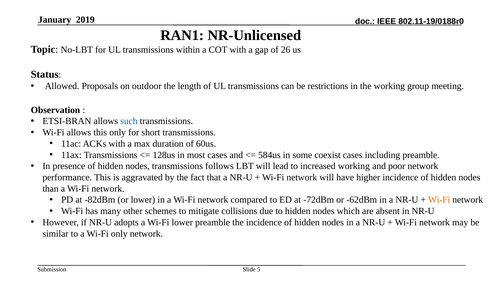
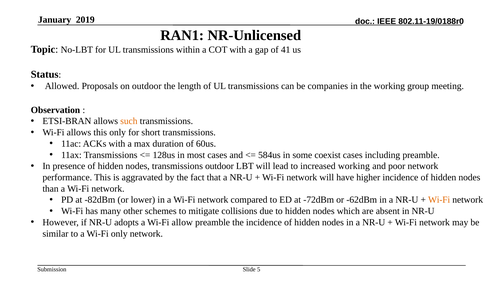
26: 26 -> 41
restrictions: restrictions -> companies
such colour: blue -> orange
transmissions follows: follows -> outdoor
Wi-Fi lower: lower -> allow
